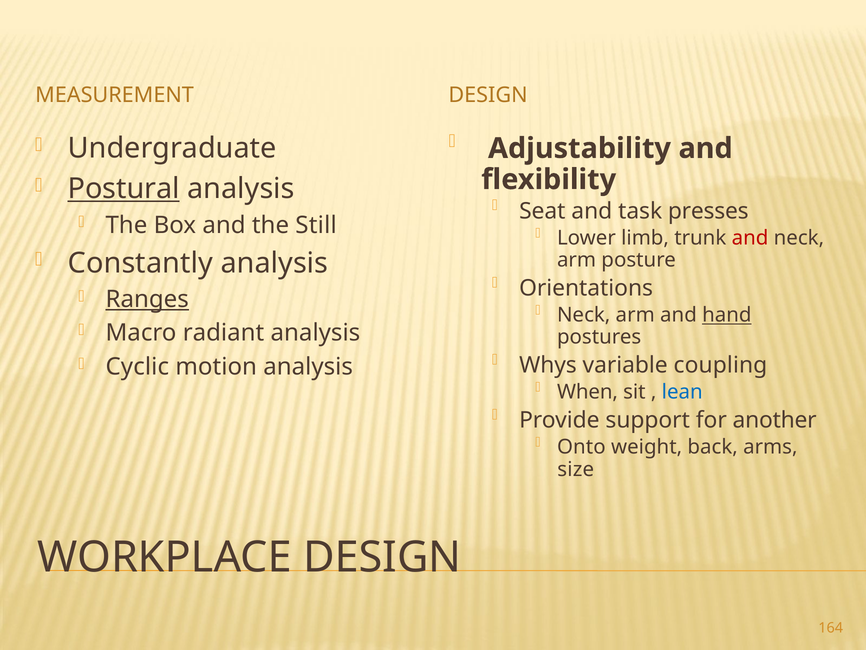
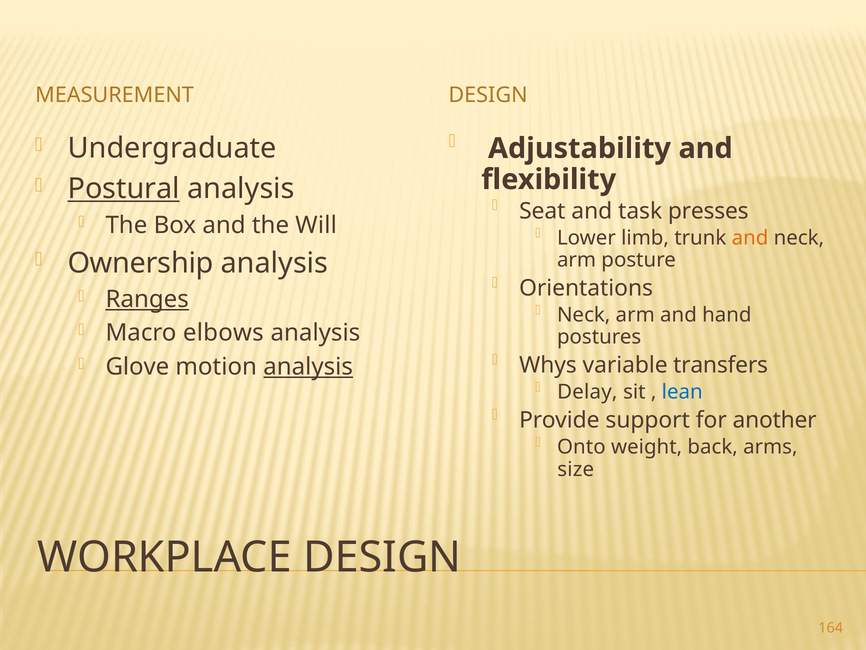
Still: Still -> Will
and at (750, 238) colour: red -> orange
Constantly: Constantly -> Ownership
hand underline: present -> none
radiant: radiant -> elbows
coupling: coupling -> transfers
Cyclic: Cyclic -> Glove
analysis at (308, 366) underline: none -> present
When: When -> Delay
